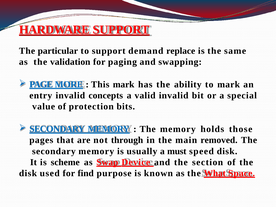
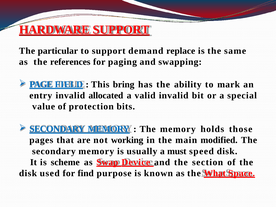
validation: validation -> references
MORE: MORE -> FIELD
This mark: mark -> bring
concepts: concepts -> allocated
through: through -> working
removed: removed -> modified
